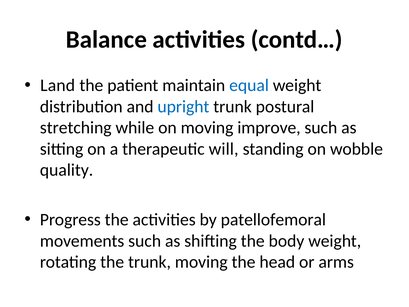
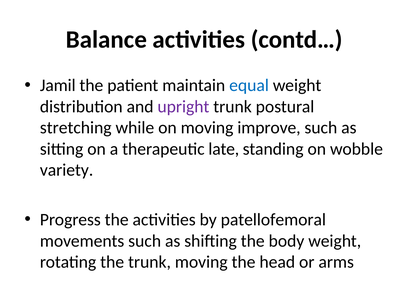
Land: Land -> Jamil
upright colour: blue -> purple
will: will -> late
quality: quality -> variety
